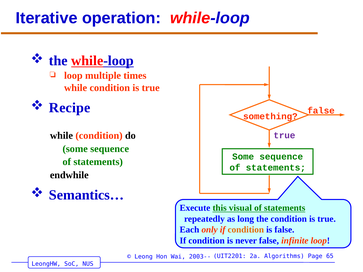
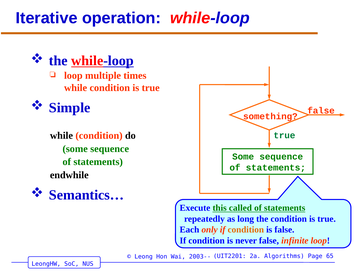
Recipe: Recipe -> Simple
true at (284, 136) colour: purple -> green
visual: visual -> called
